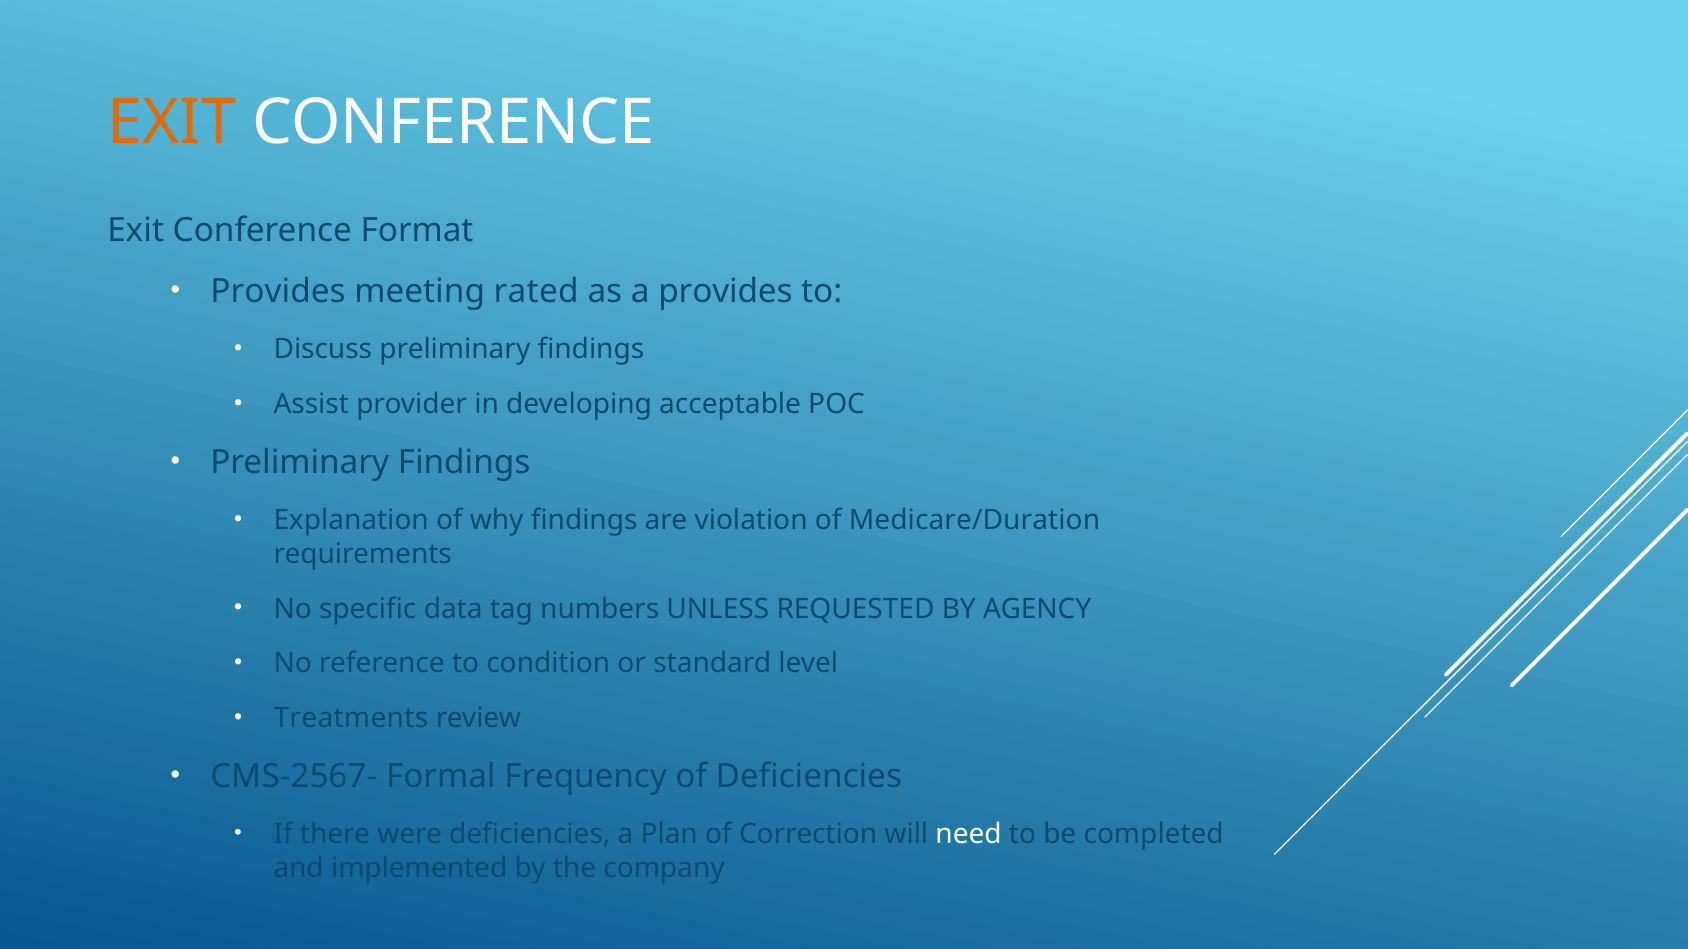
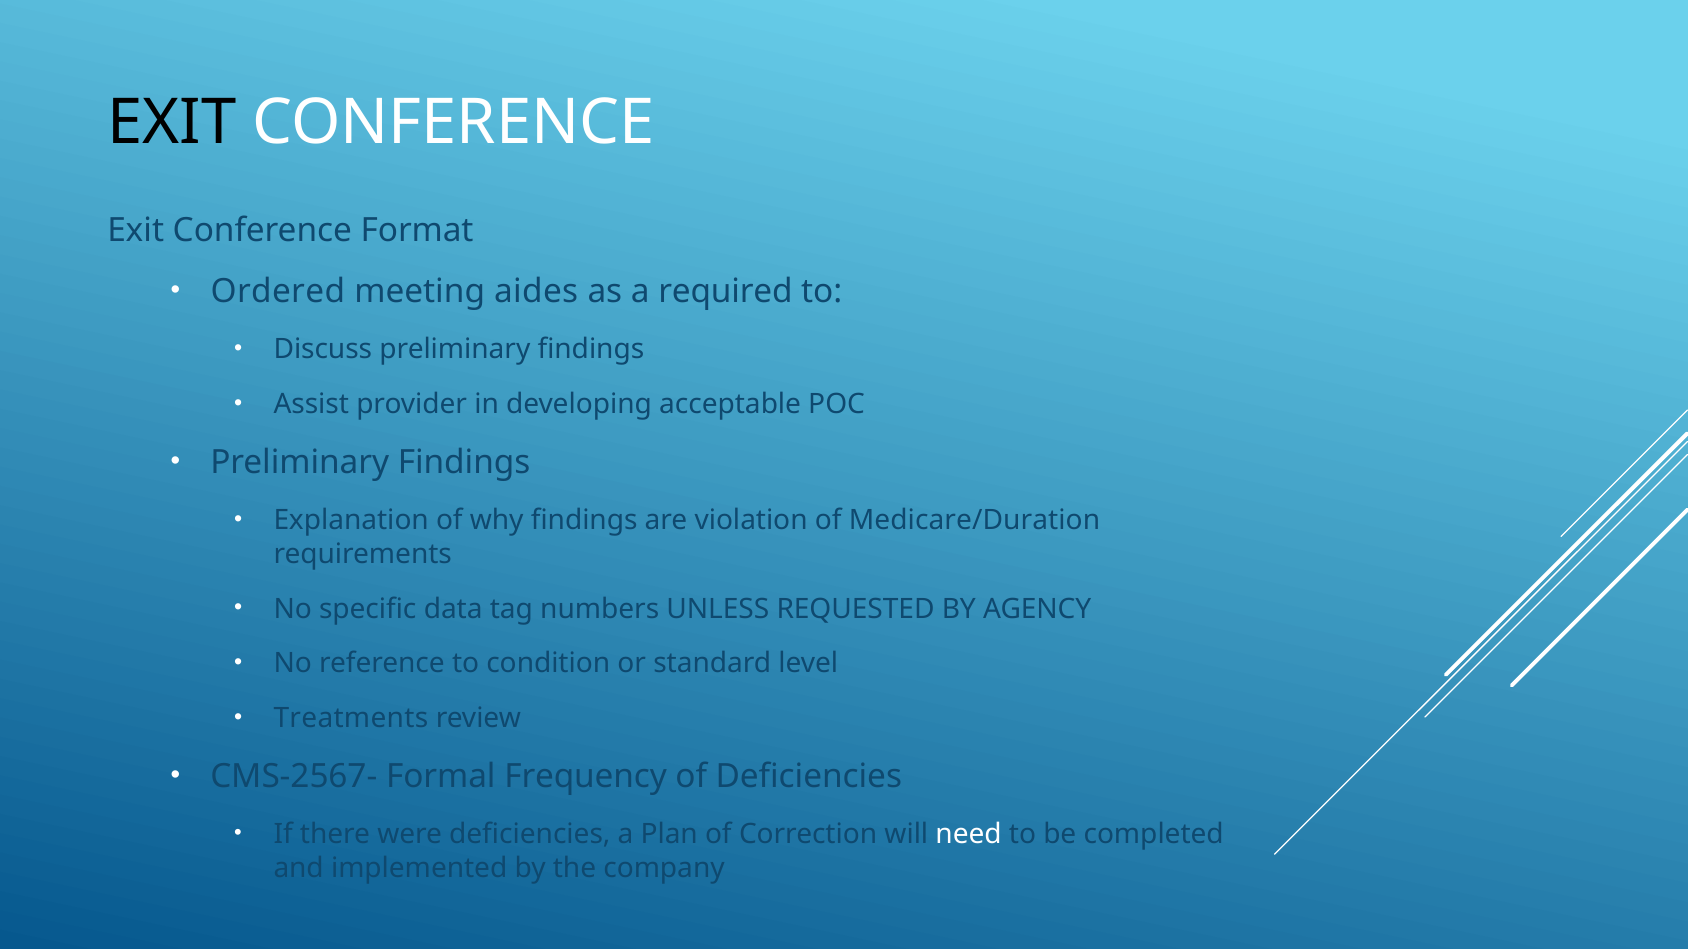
EXIT at (172, 123) colour: orange -> black
Provides at (278, 292): Provides -> Ordered
rated: rated -> aides
a provides: provides -> required
